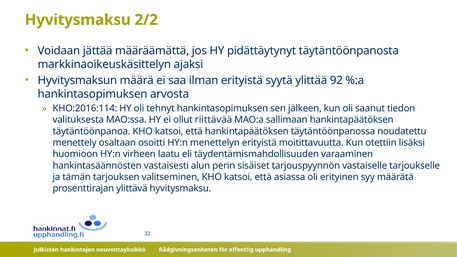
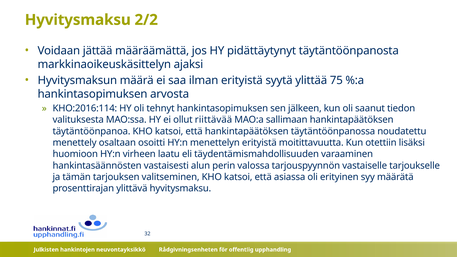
92: 92 -> 75
sisäiset: sisäiset -> valossa
